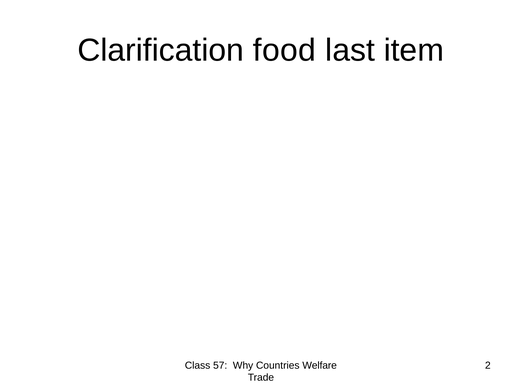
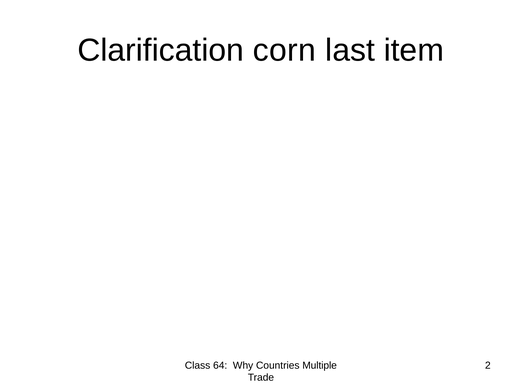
food: food -> corn
57: 57 -> 64
Welfare: Welfare -> Multiple
